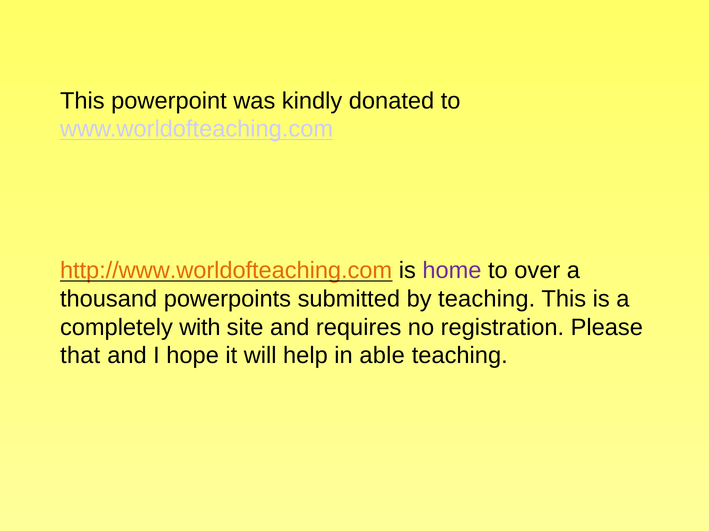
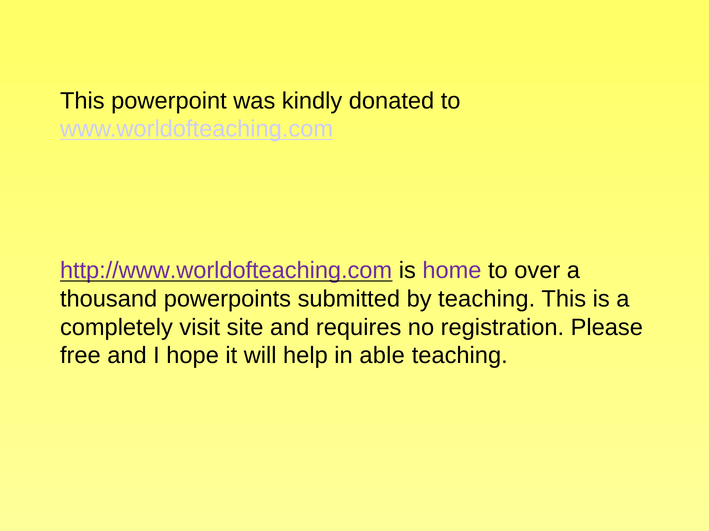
http://www.worldofteaching.com colour: orange -> purple
with: with -> visit
that: that -> free
